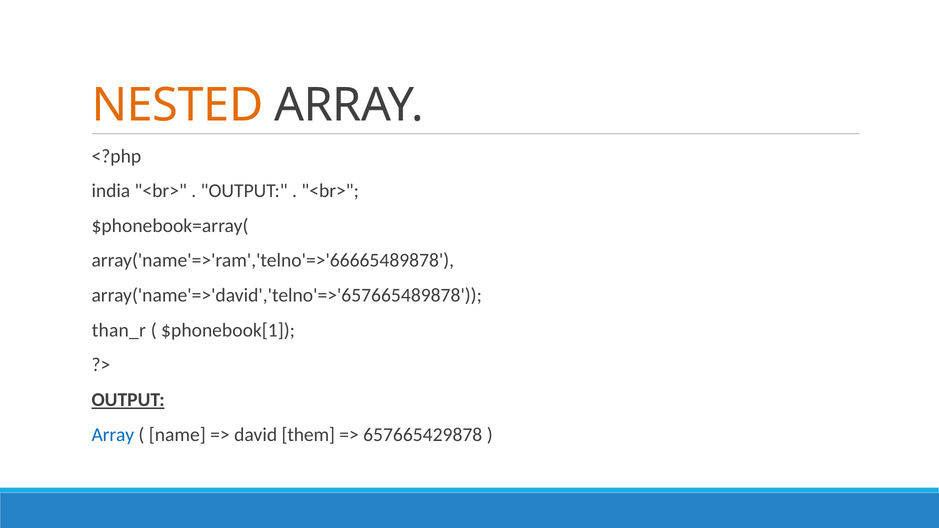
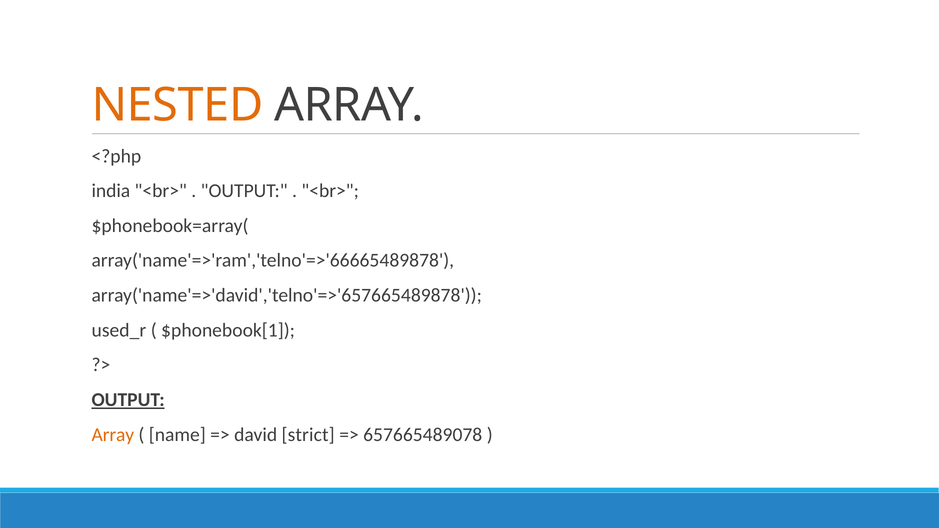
than_r: than_r -> used_r
Array at (113, 435) colour: blue -> orange
them: them -> strict
657665429878: 657665429878 -> 657665489078
